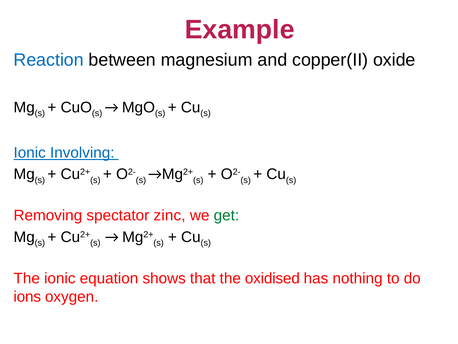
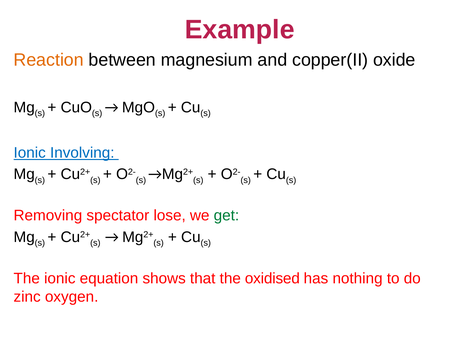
Reaction colour: blue -> orange
zinc: zinc -> lose
ions: ions -> zinc
